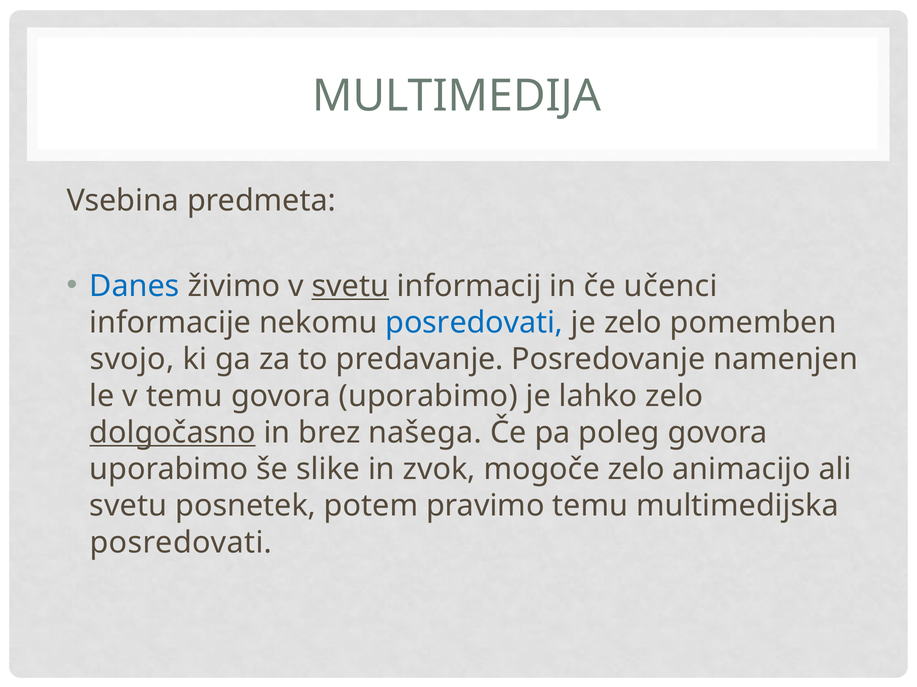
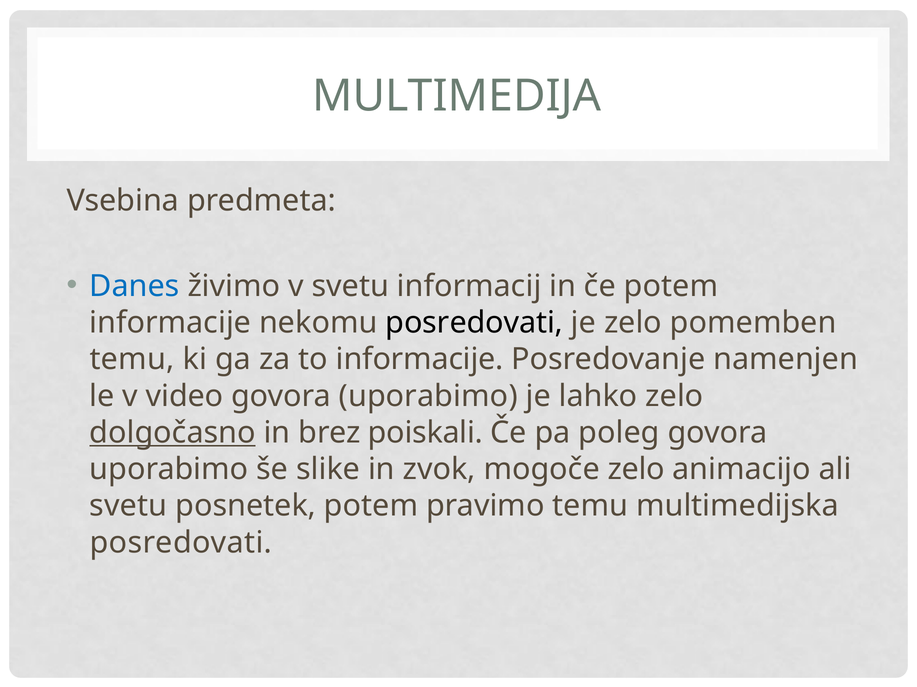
svetu at (350, 286) underline: present -> none
če učenci: učenci -> potem
posredovati at (474, 323) colour: blue -> black
svojo at (132, 360): svojo -> temu
to predavanje: predavanje -> informacije
v temu: temu -> video
našega: našega -> poiskali
